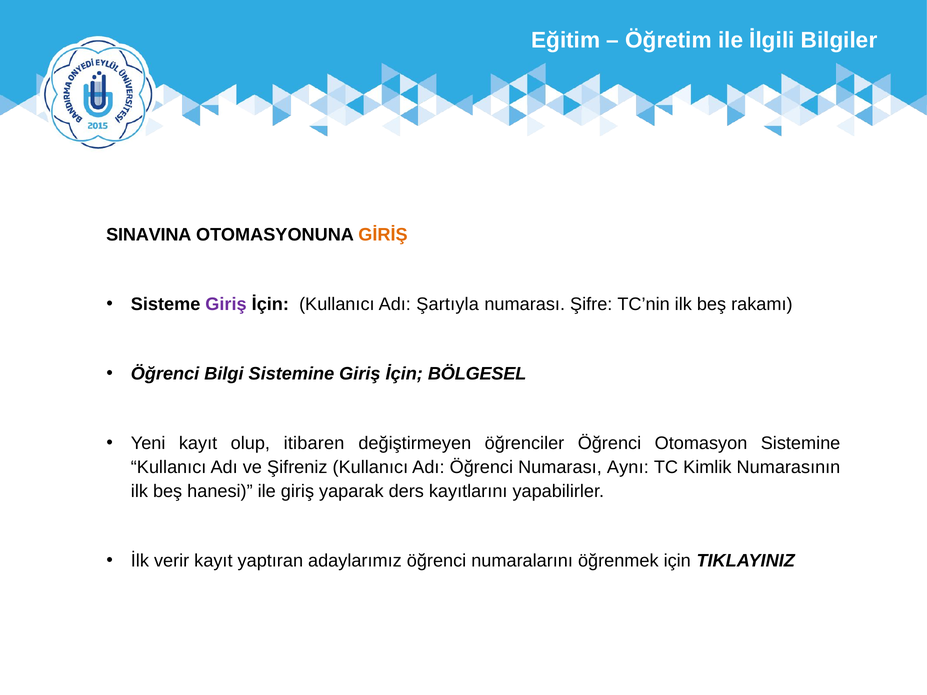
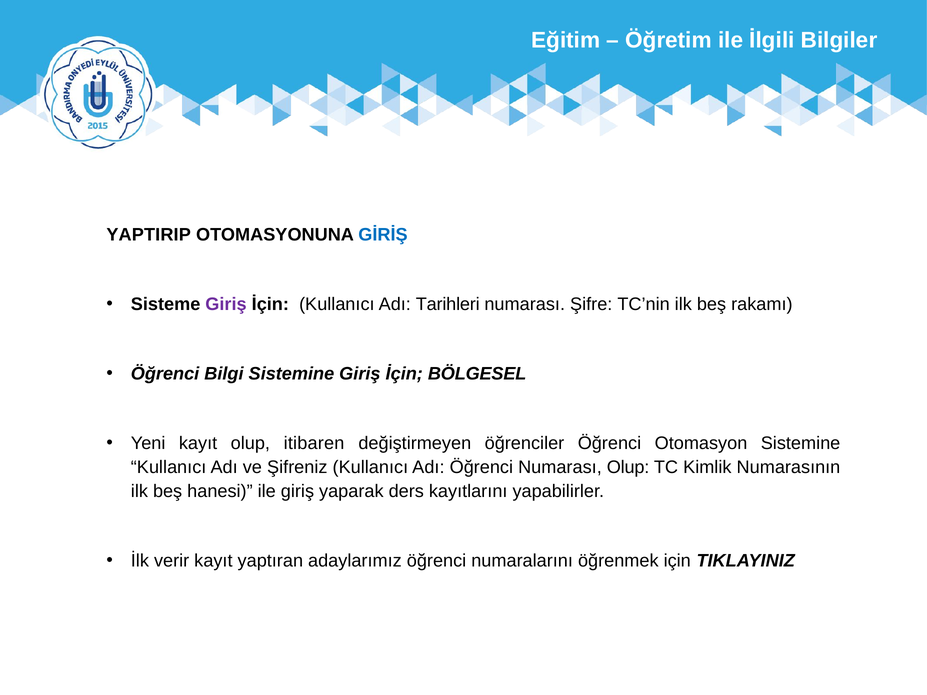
SINAVINA: SINAVINA -> YAPTIRIP
GİRİŞ colour: orange -> blue
Şartıyla: Şartıyla -> Tarihleri
Numarası Aynı: Aynı -> Olup
